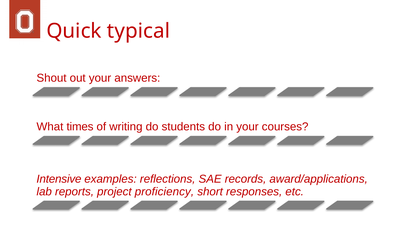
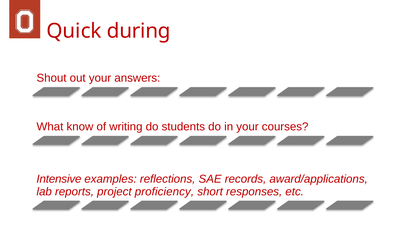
typical: typical -> during
times: times -> know
